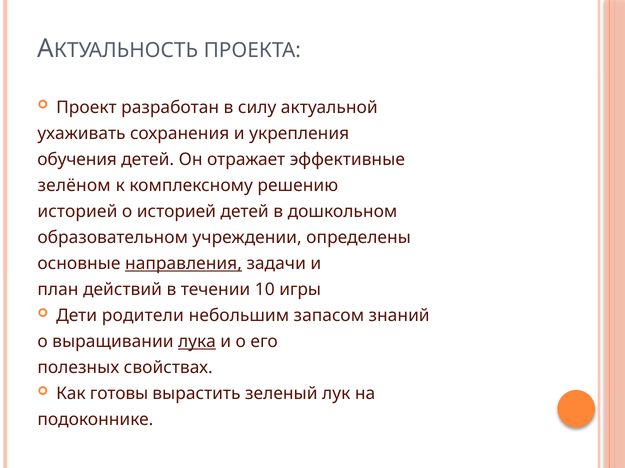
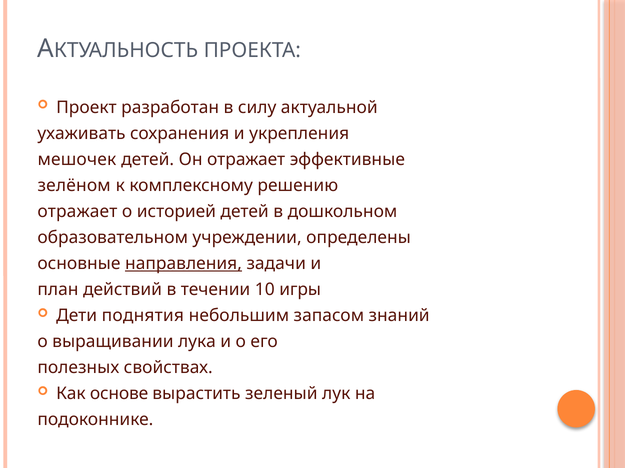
обучения: обучения -> мешочек
историей at (77, 212): историей -> отражает
родители: родители -> поднятия
лука underline: present -> none
готовы: готовы -> основе
